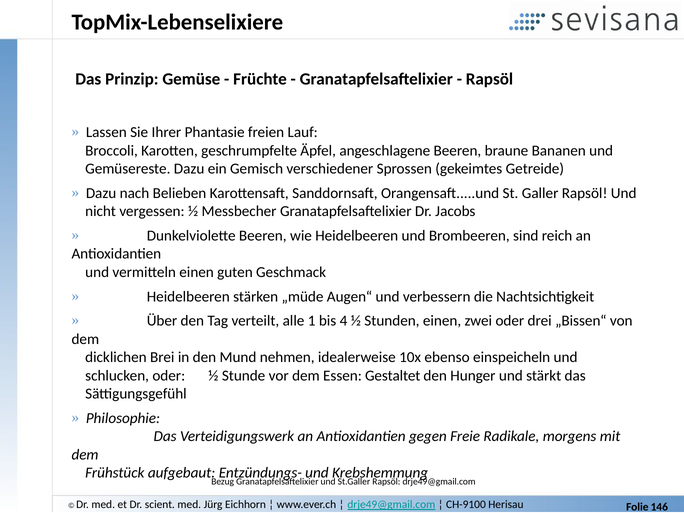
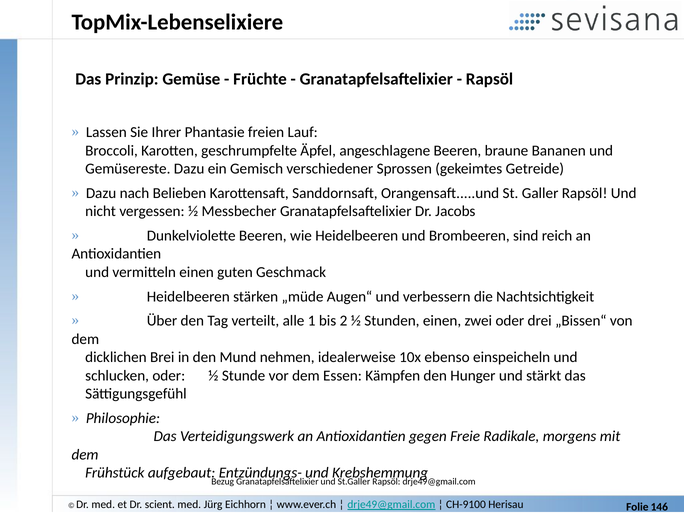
4: 4 -> 2
Gestaltet: Gestaltet -> Kämpfen
